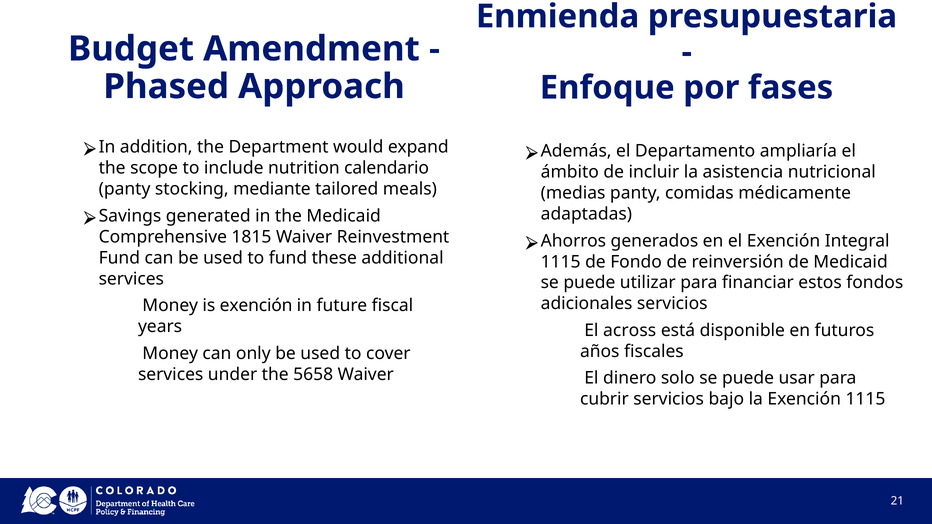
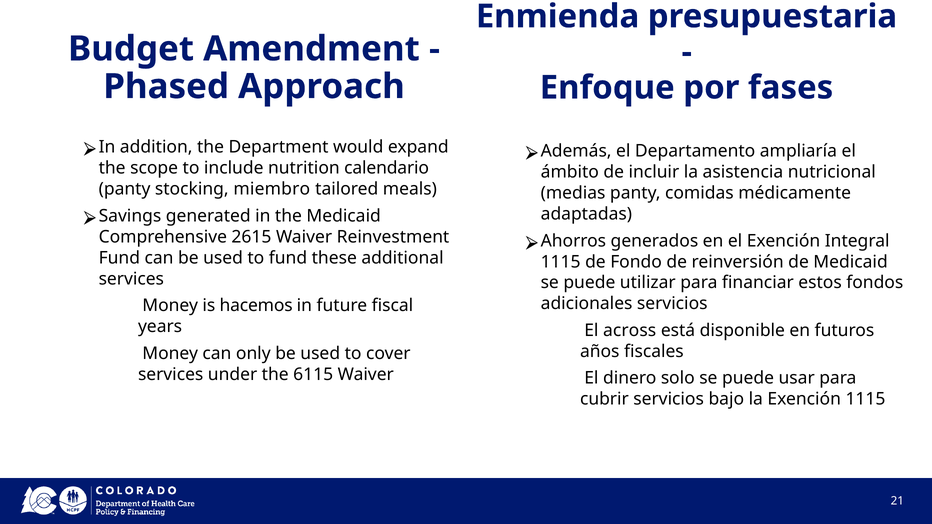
mediante: mediante -> miembro
1815: 1815 -> 2615
is exención: exención -> hacemos
5658: 5658 -> 6115
